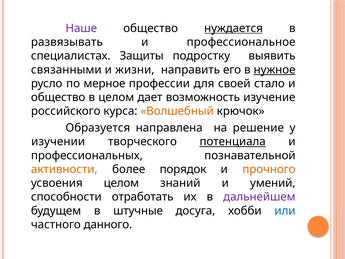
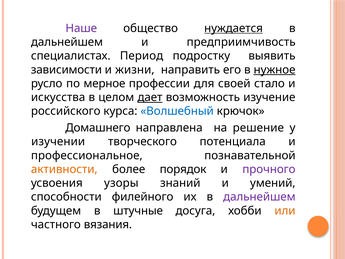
развязывать at (67, 42): развязывать -> дальнейшем
профессиональное: профессиональное -> предприимчивость
Защиты: Защиты -> Период
связанными: связанными -> зависимости
общество at (58, 97): общество -> искусства
дает underline: none -> present
Волшебный colour: orange -> blue
Образуется: Образуется -> Домашнего
потенциала underline: present -> none
профессиональных: профессиональных -> профессиональное
прочного colour: orange -> purple
усвоения целом: целом -> узоры
отработать: отработать -> филейного
или colour: blue -> orange
данного: данного -> вязания
